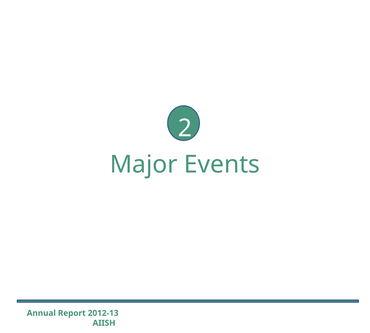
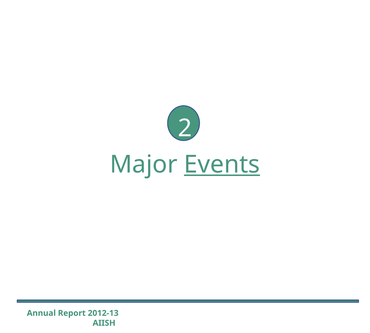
Events underline: none -> present
